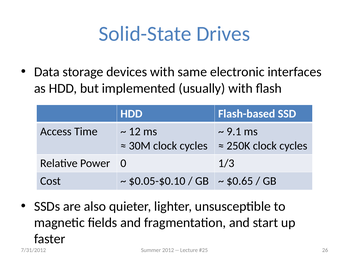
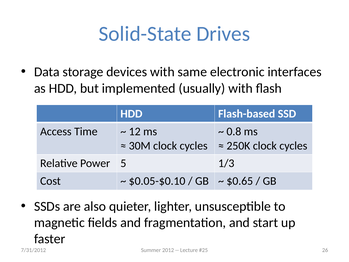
9.1: 9.1 -> 0.8
0: 0 -> 5
